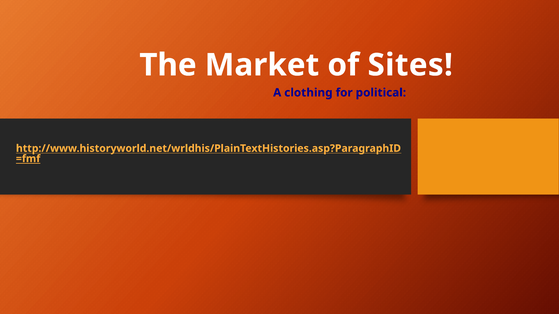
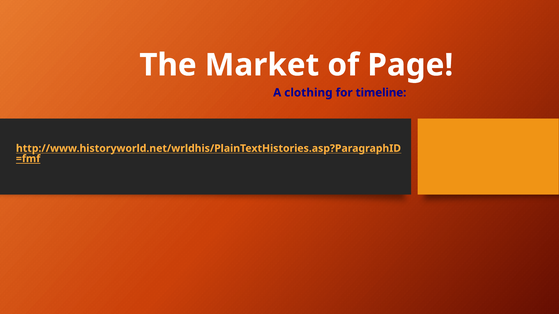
Sites: Sites -> Page
political: political -> timeline
